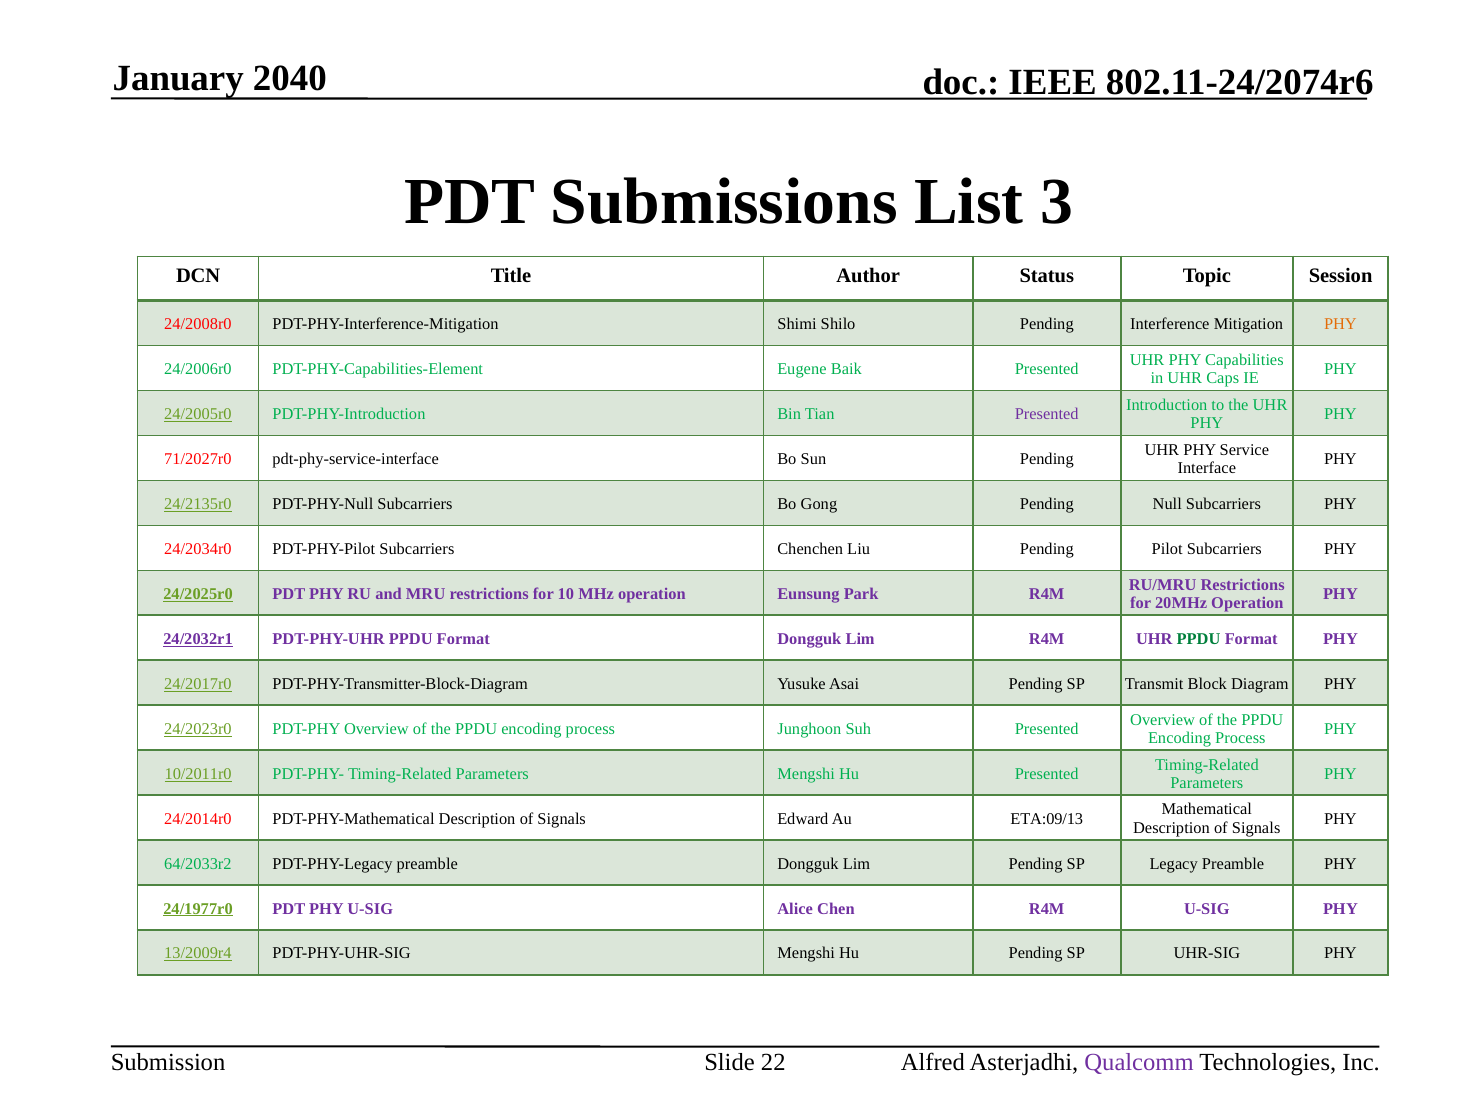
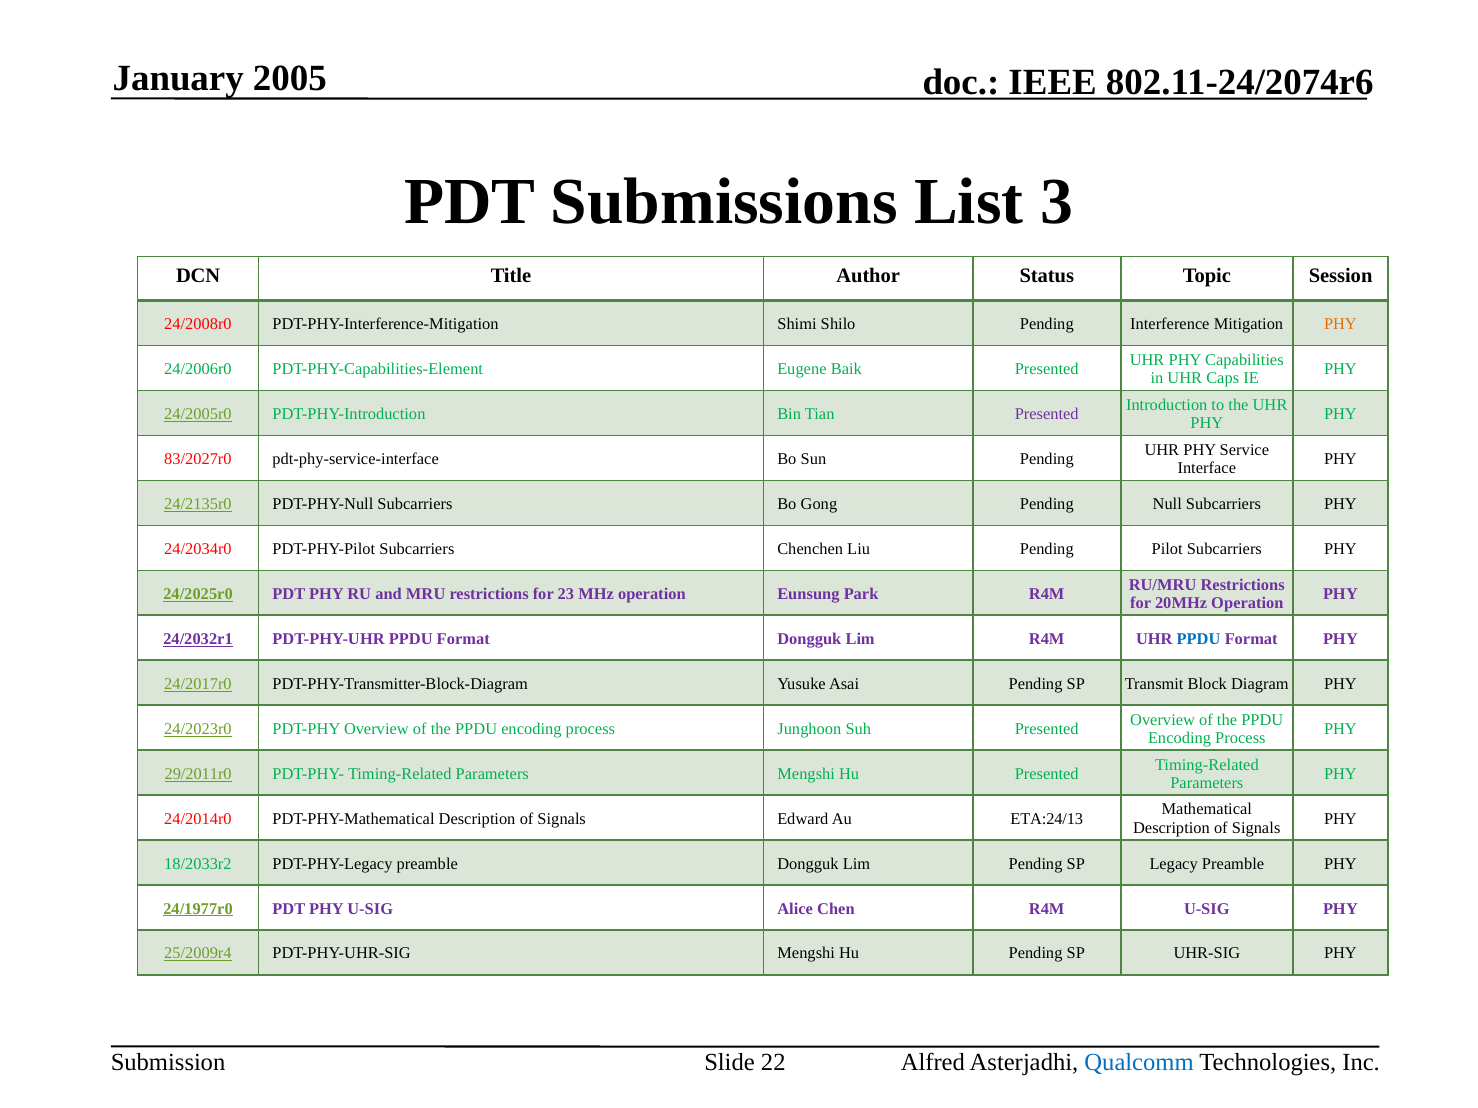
2040: 2040 -> 2005
71/2027r0: 71/2027r0 -> 83/2027r0
10: 10 -> 23
PPDU at (1199, 639) colour: green -> blue
10/2011r0: 10/2011r0 -> 29/2011r0
ETA:09/13: ETA:09/13 -> ETA:24/13
64/2033r2: 64/2033r2 -> 18/2033r2
13/2009r4: 13/2009r4 -> 25/2009r4
Qualcomm colour: purple -> blue
